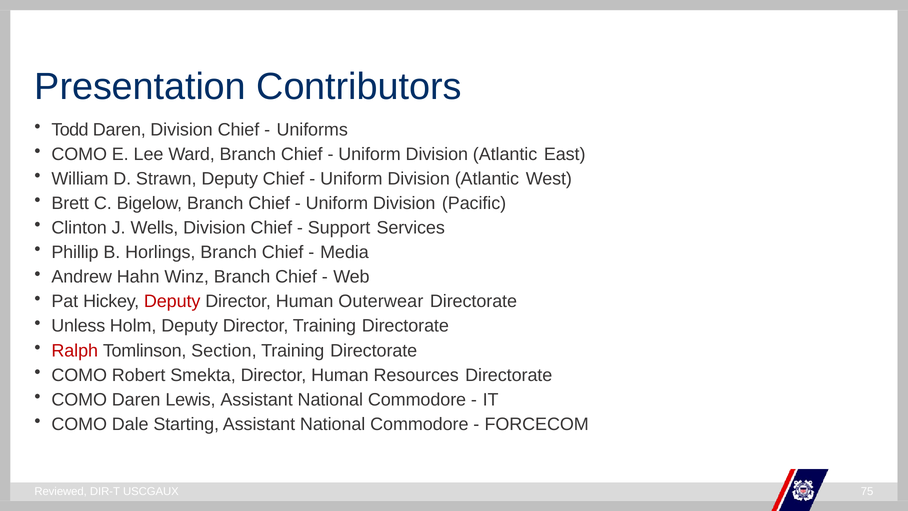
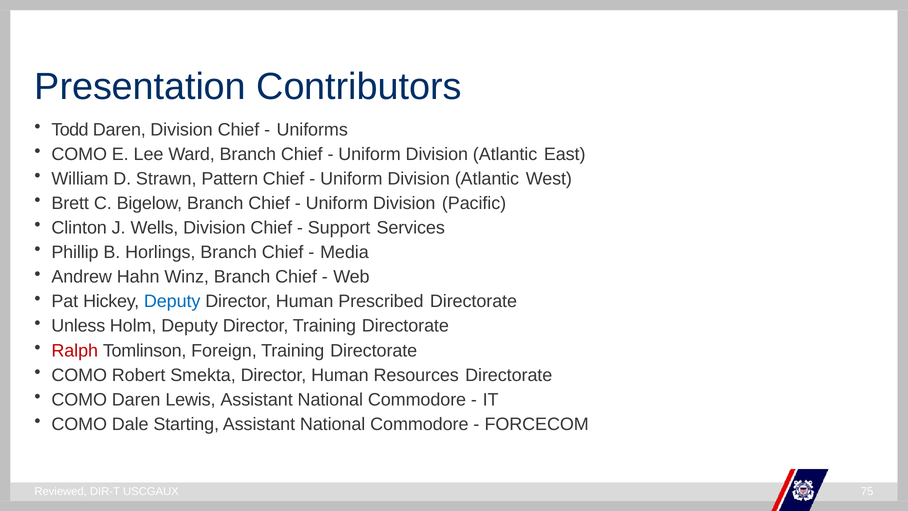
Strawn Deputy: Deputy -> Pattern
Deputy at (172, 301) colour: red -> blue
Outerwear: Outerwear -> Prescribed
Section: Section -> Foreign
